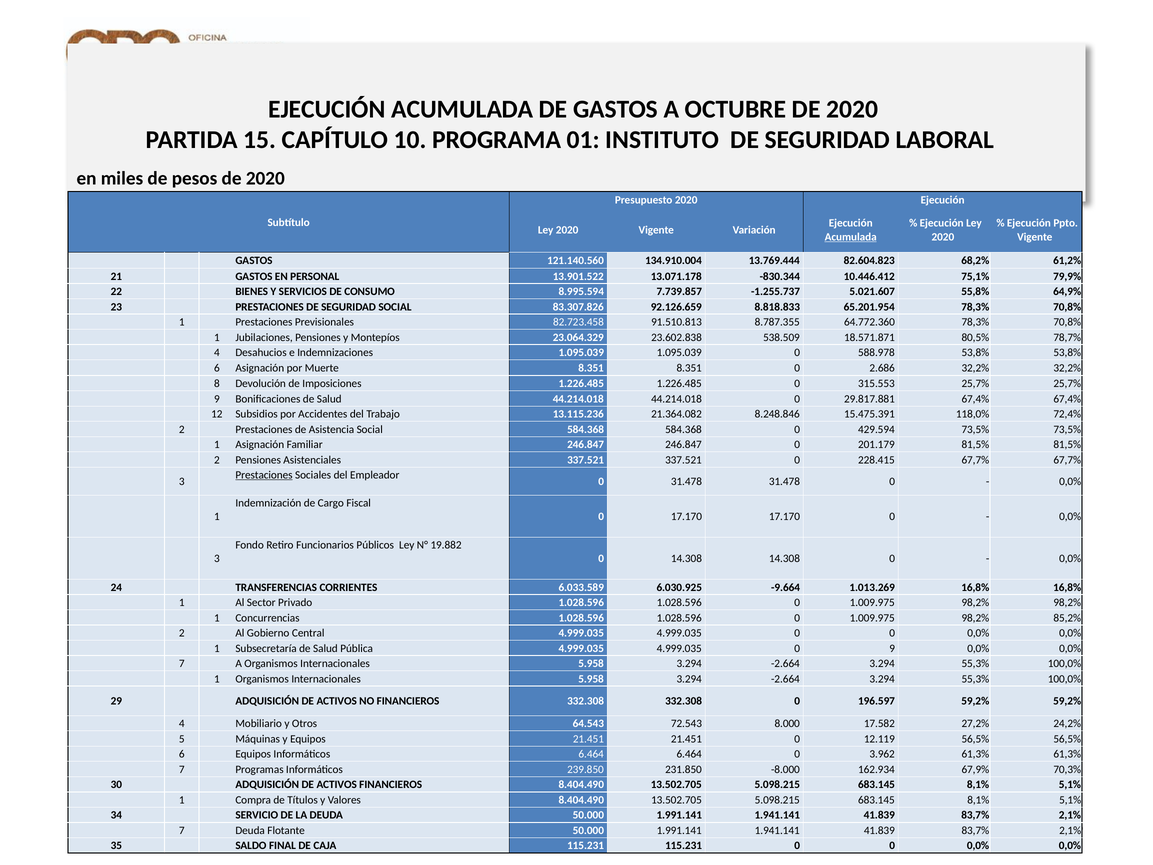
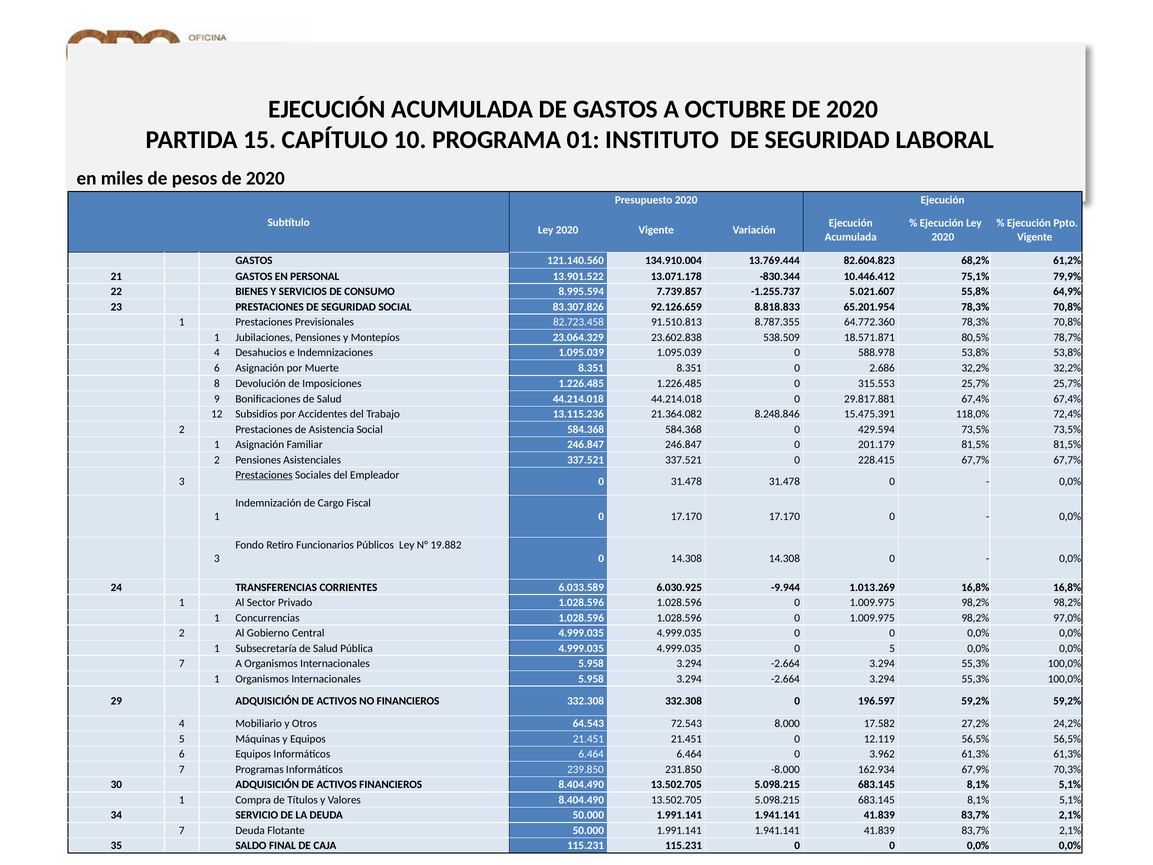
Acumulada at (851, 237) underline: present -> none
-9.664: -9.664 -> -9.944
85,2%: 85,2% -> 97,0%
0 9: 9 -> 5
